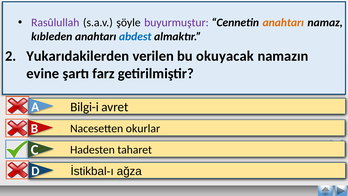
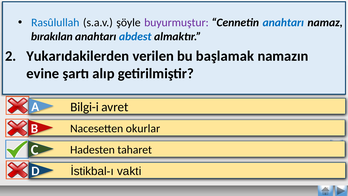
Rasûlullah colour: purple -> blue
anahtarı at (283, 23) colour: orange -> blue
kıbleden: kıbleden -> bırakılan
okuyacak: okuyacak -> başlamak
farz: farz -> alıp
ağza: ağza -> vakti
